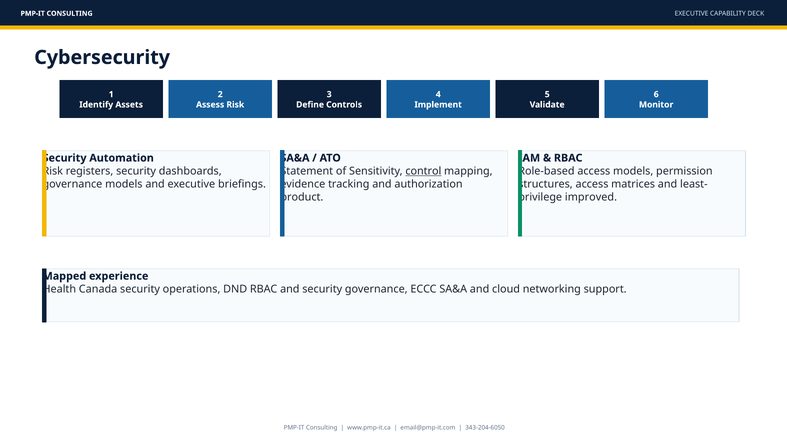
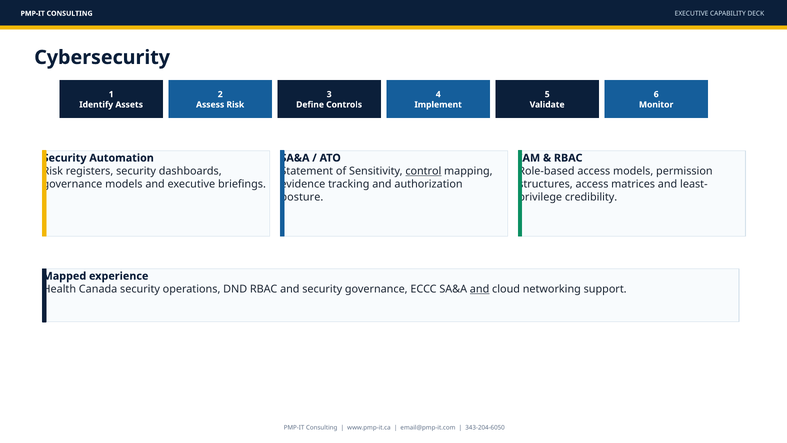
product: product -> posture
improved: improved -> credibility
and at (480, 289) underline: none -> present
